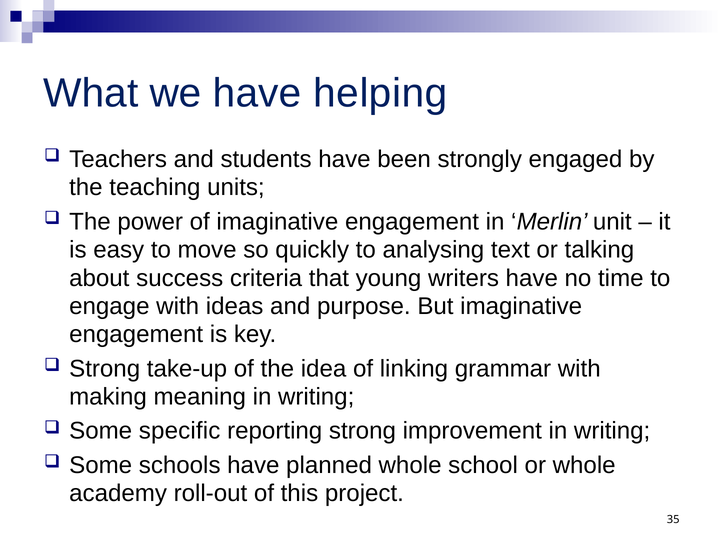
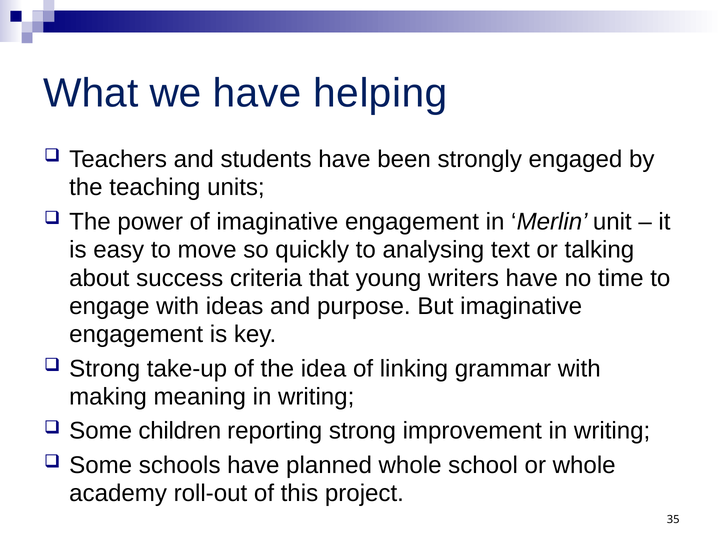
specific: specific -> children
